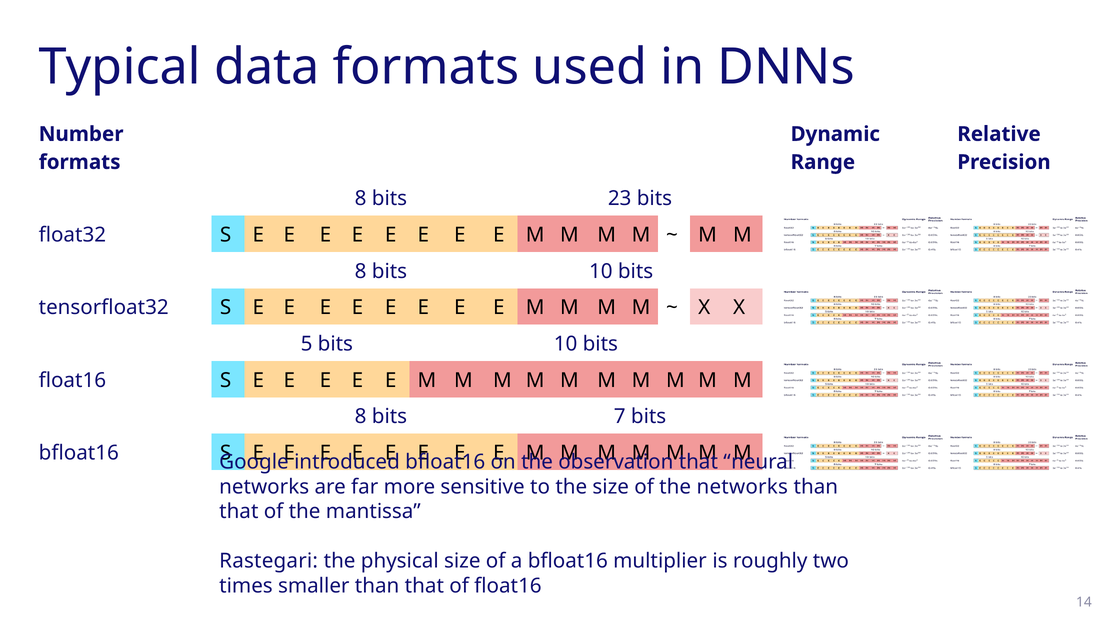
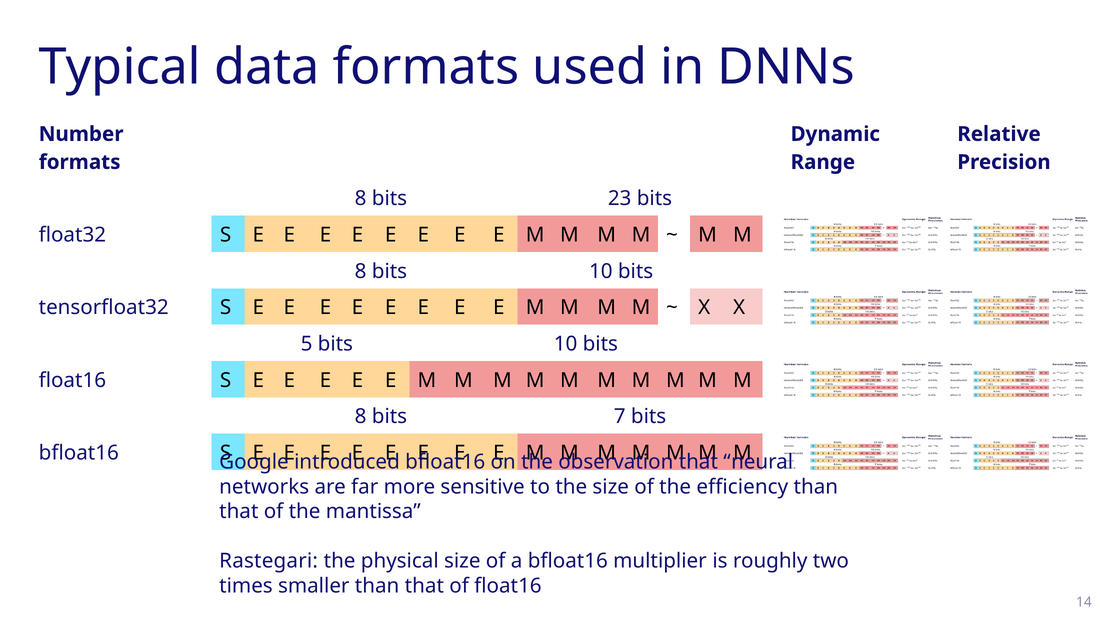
the networks: networks -> efficiency
